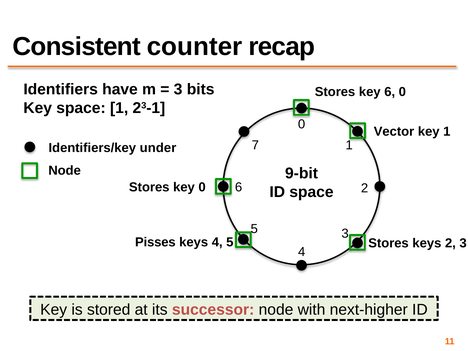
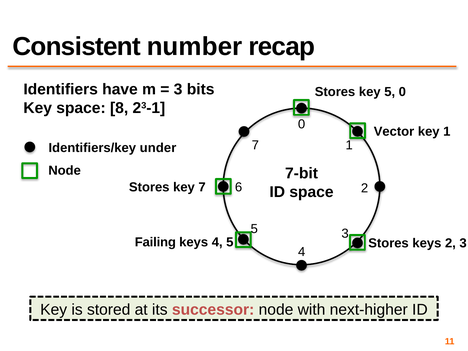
counter: counter -> number
key 6: 6 -> 5
space 1: 1 -> 8
9-bit: 9-bit -> 7-bit
key 0: 0 -> 7
Pisses: Pisses -> Failing
